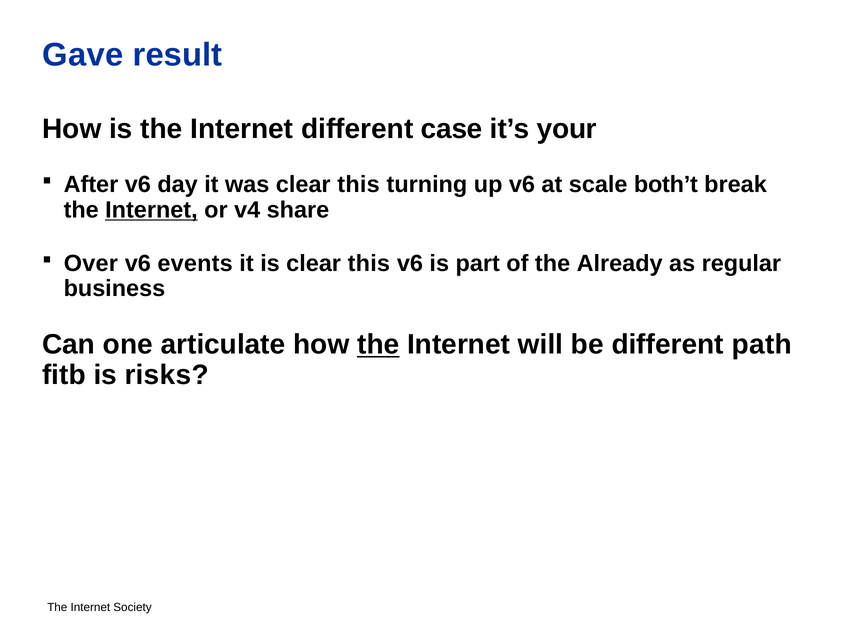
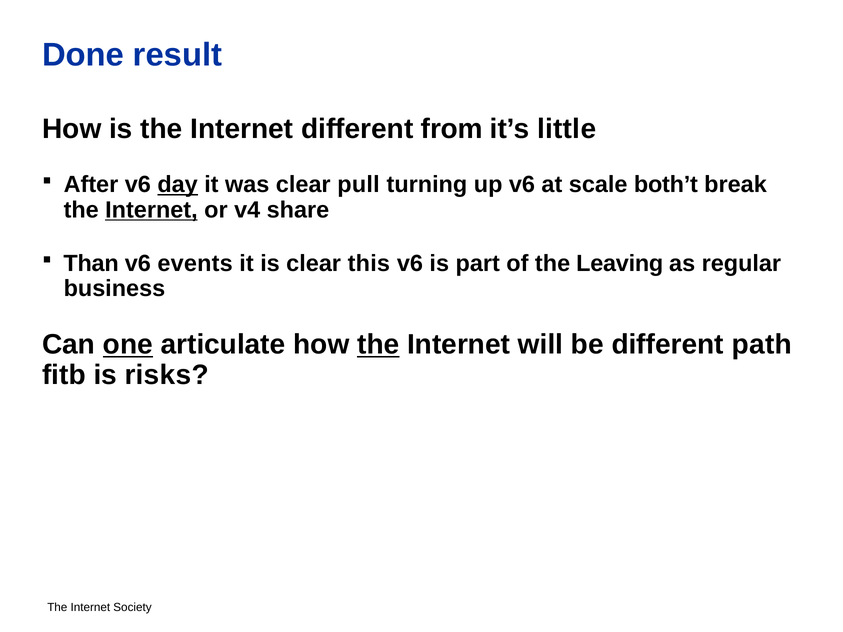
Gave: Gave -> Done
case: case -> from
your: your -> little
day underline: none -> present
was clear this: this -> pull
Over: Over -> Than
Already: Already -> Leaving
one underline: none -> present
